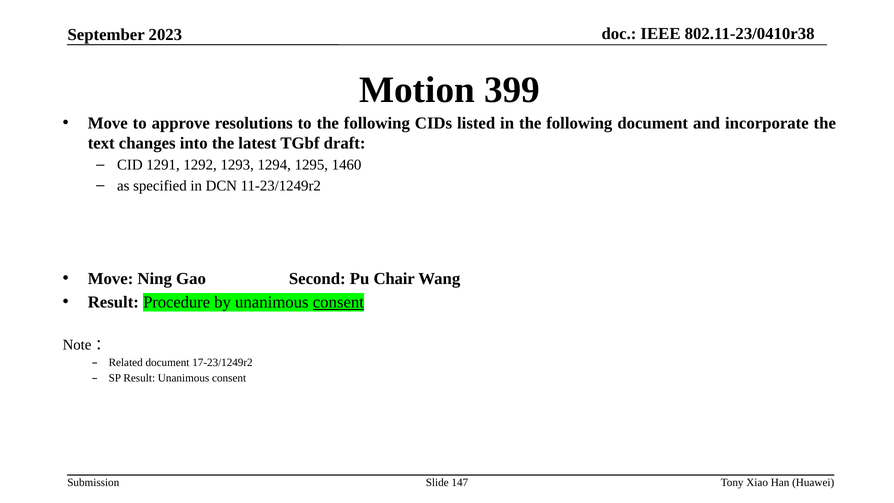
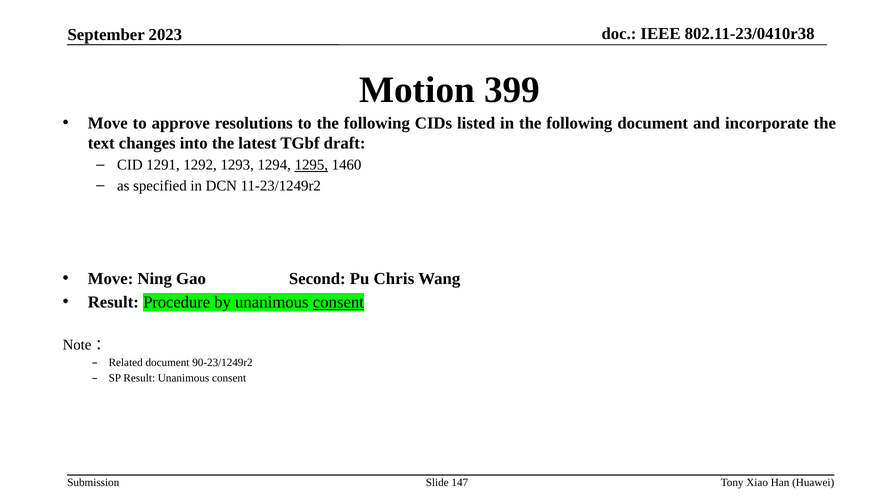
1295 underline: none -> present
Chair: Chair -> Chris
17-23/1249r2: 17-23/1249r2 -> 90-23/1249r2
